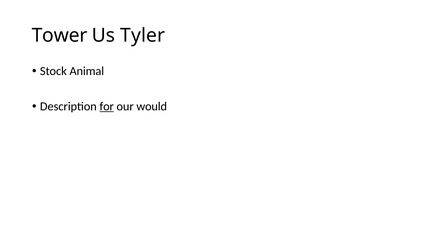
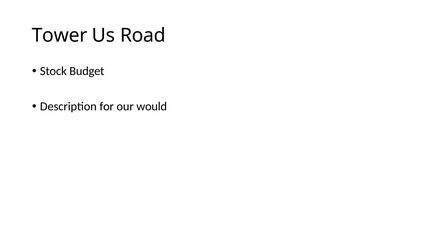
Tyler: Tyler -> Road
Animal: Animal -> Budget
for underline: present -> none
